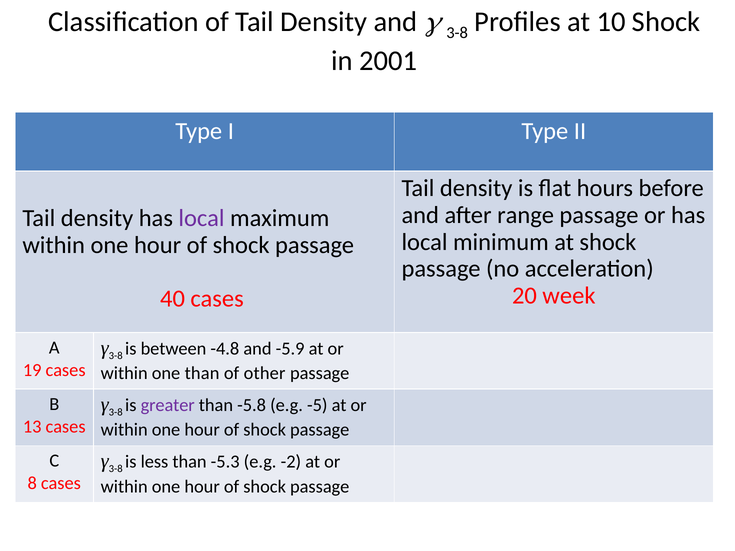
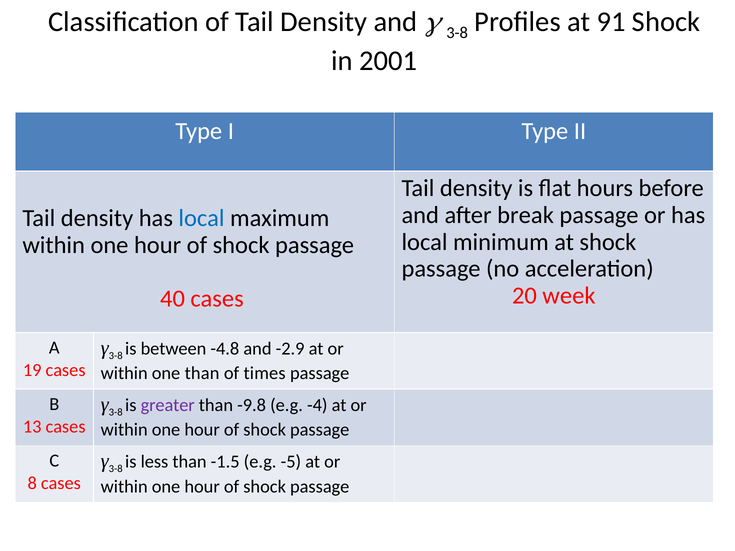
10: 10 -> 91
range: range -> break
local at (202, 218) colour: purple -> blue
-5.9: -5.9 -> -2.9
other: other -> times
-5.8: -5.8 -> -9.8
-5: -5 -> -4
-5.3: -5.3 -> -1.5
-2: -2 -> -5
